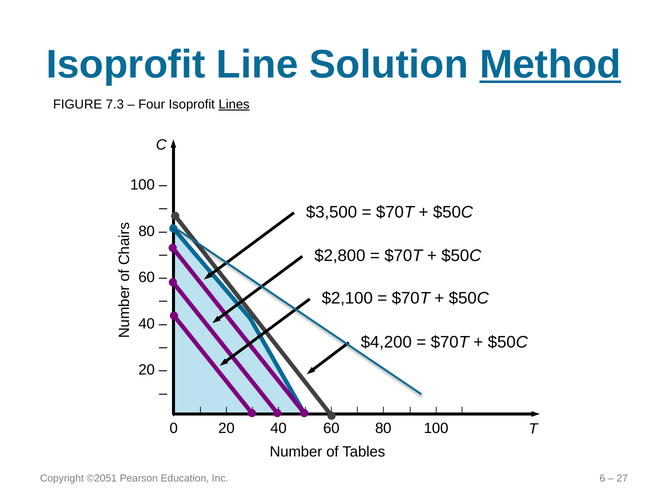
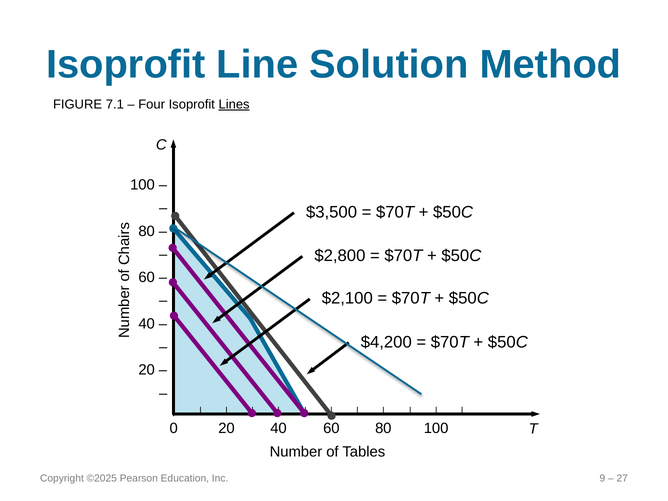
Method underline: present -> none
7.3: 7.3 -> 7.1
©2051: ©2051 -> ©2025
6: 6 -> 9
